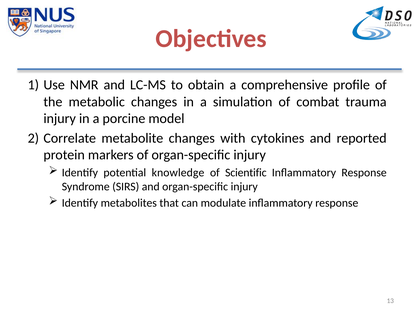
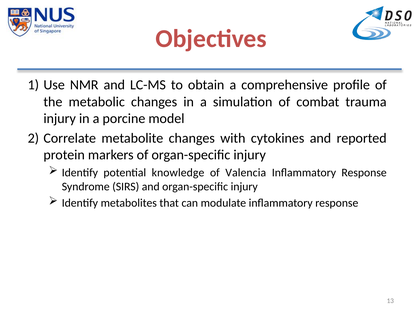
Scientific: Scientific -> Valencia
